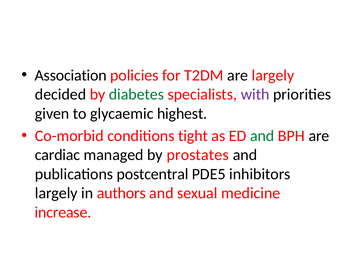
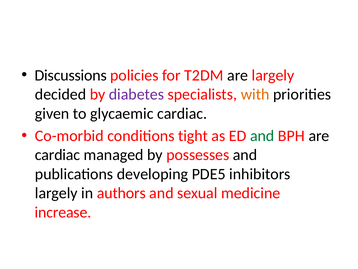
Association: Association -> Discussions
diabetes colour: green -> purple
with colour: purple -> orange
glycaemic highest: highest -> cardiac
prostates: prostates -> possesses
postcentral: postcentral -> developing
